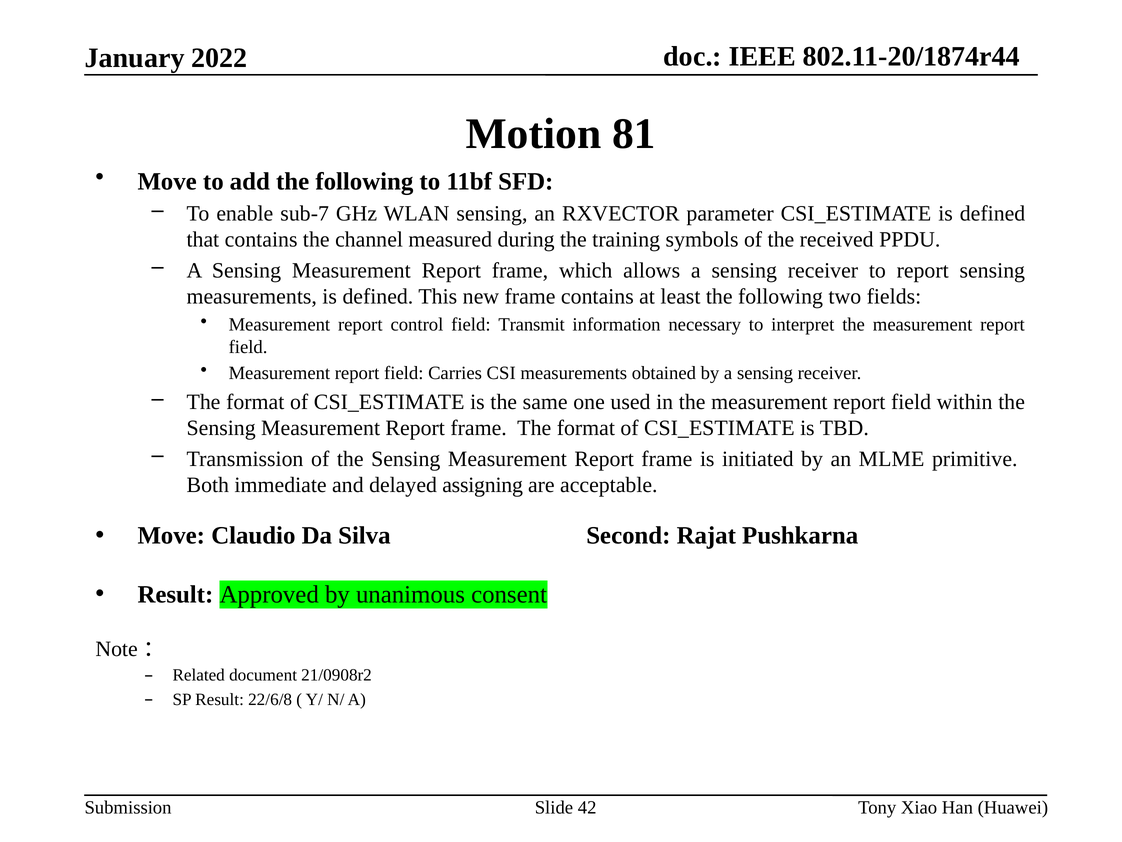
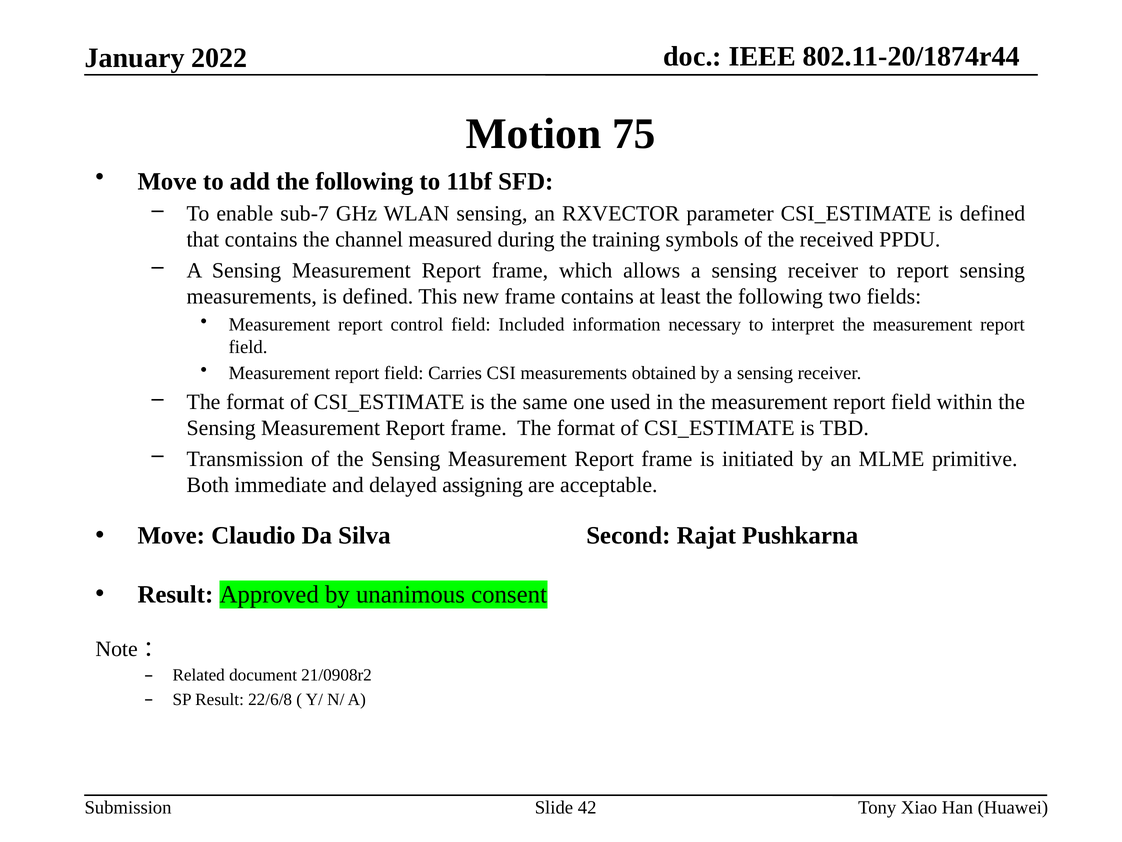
81: 81 -> 75
Transmit: Transmit -> Included
